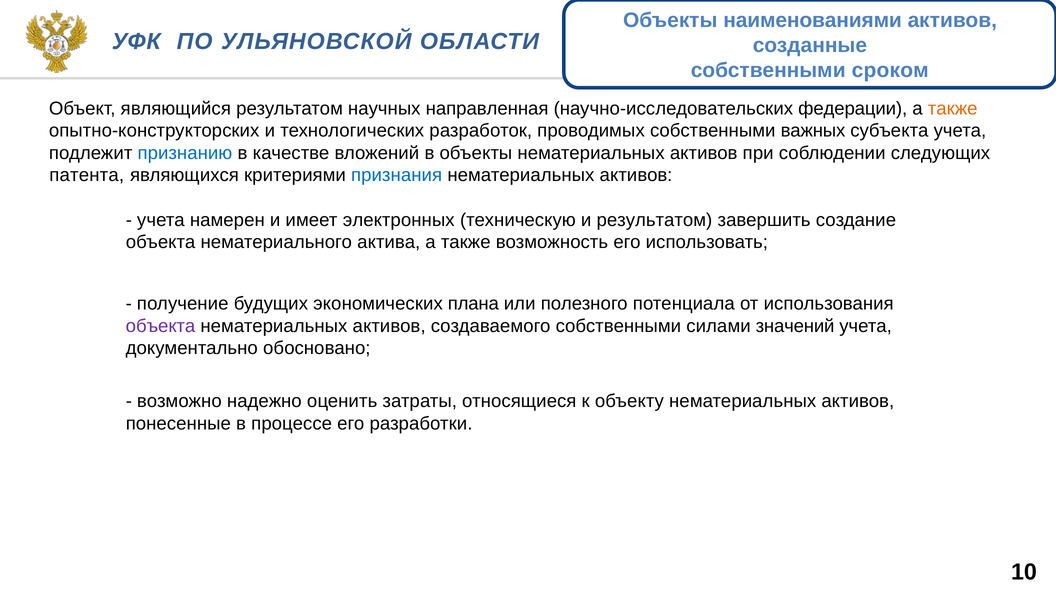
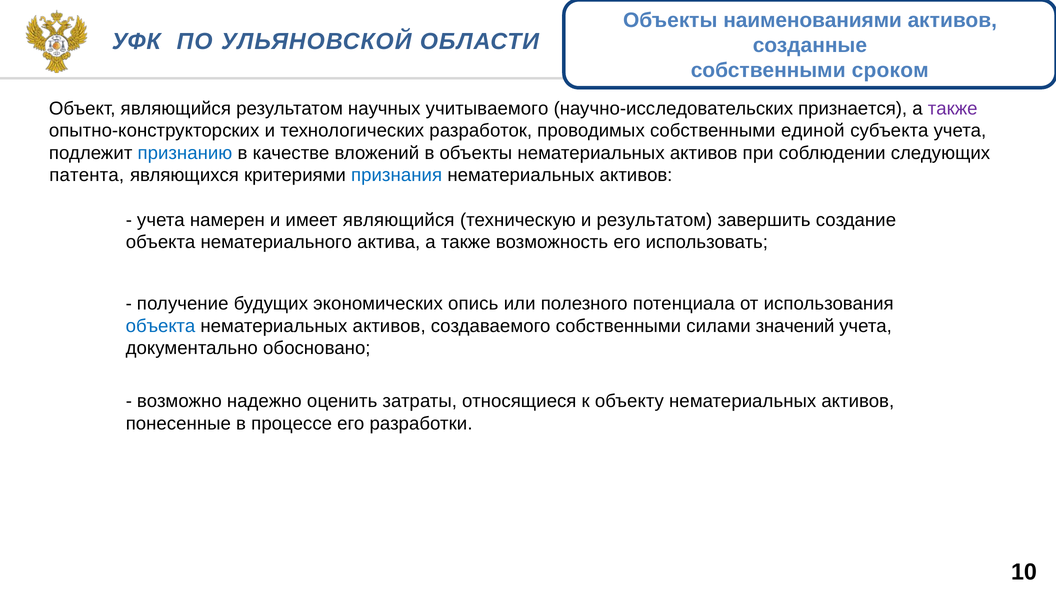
направленная: направленная -> учитываемого
федерации: федерации -> признается
также at (953, 108) colour: orange -> purple
важных: важных -> единой
имеет электронных: электронных -> являющийся
плана: плана -> опись
объекта at (160, 326) colour: purple -> blue
